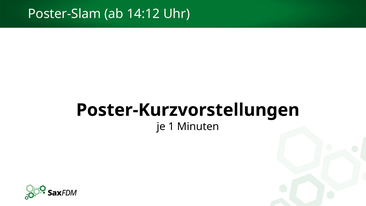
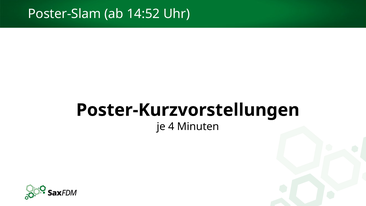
14:12: 14:12 -> 14:52
1: 1 -> 4
